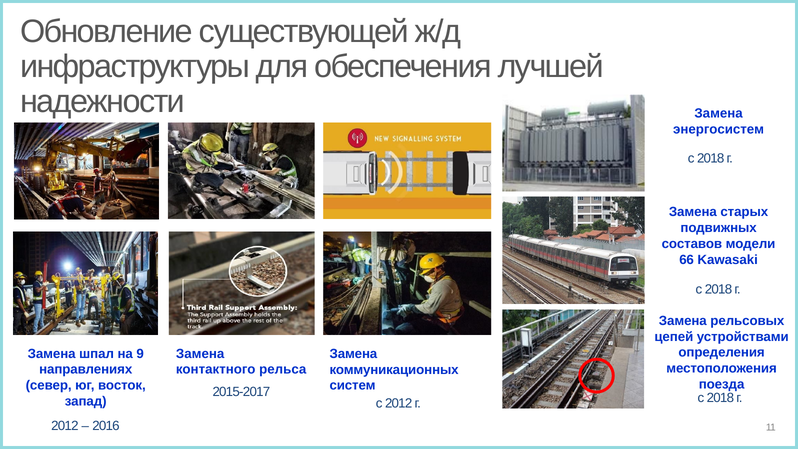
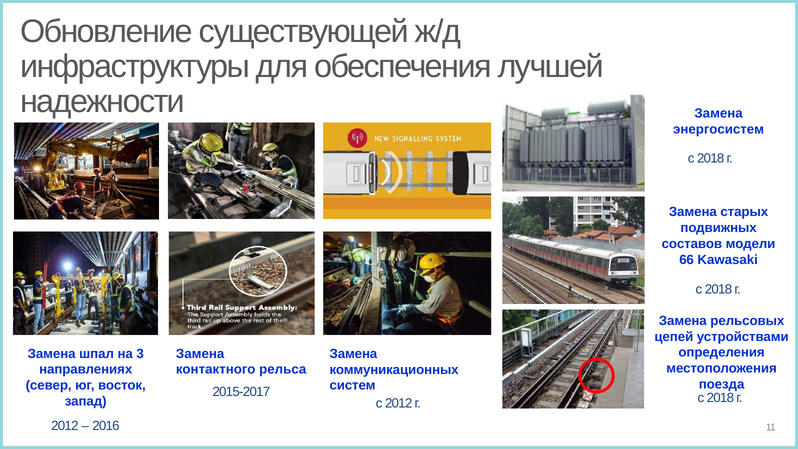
9: 9 -> 3
